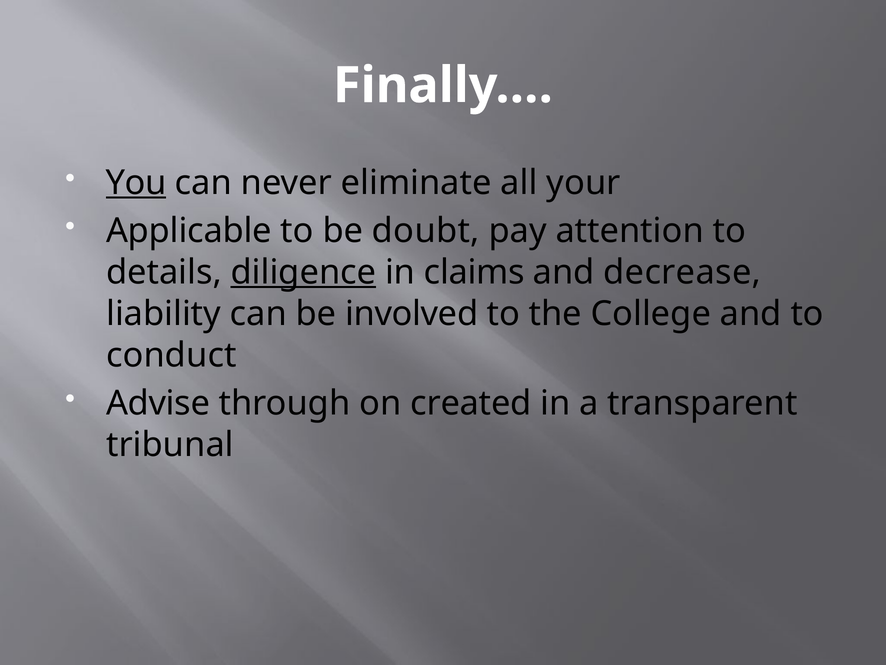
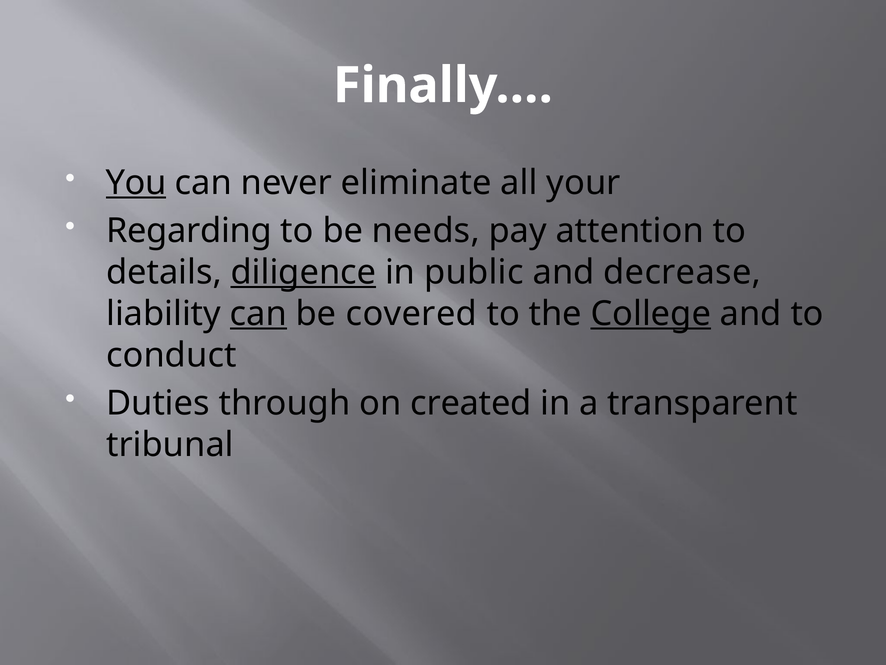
Applicable: Applicable -> Regarding
doubt: doubt -> needs
claims: claims -> public
can at (258, 314) underline: none -> present
involved: involved -> covered
College underline: none -> present
Advise: Advise -> Duties
